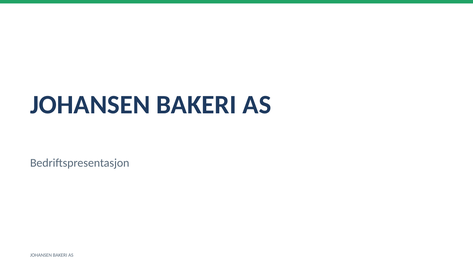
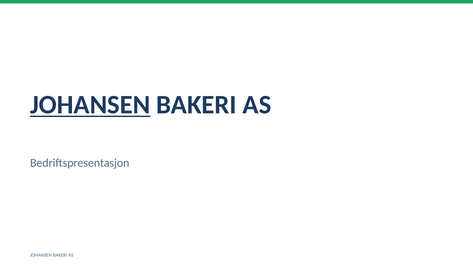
JOHANSEN at (90, 105) underline: none -> present
